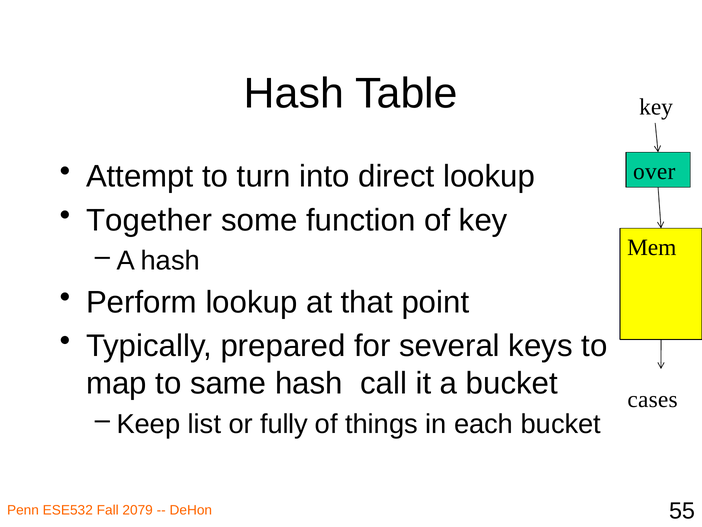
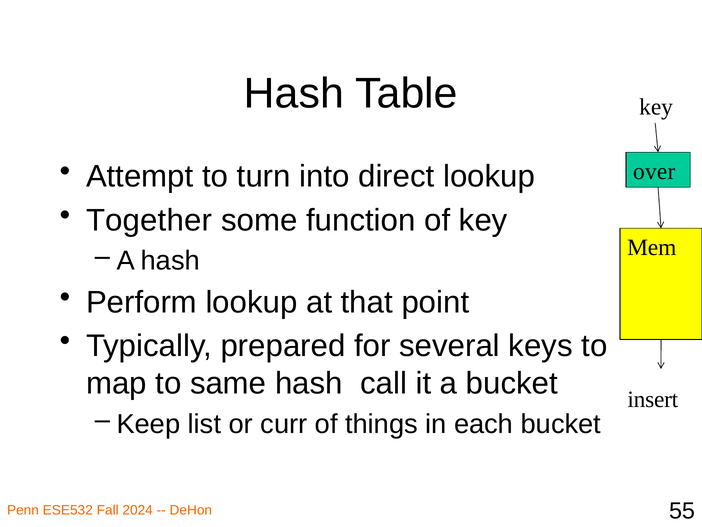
cases: cases -> insert
fully: fully -> curr
2079: 2079 -> 2024
